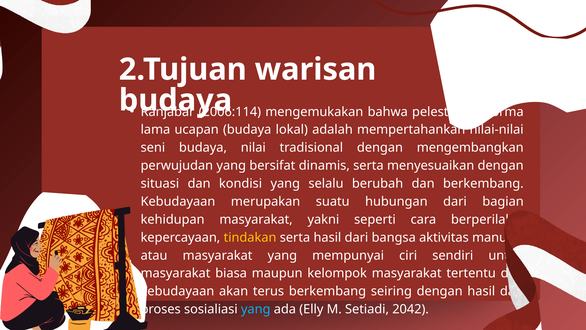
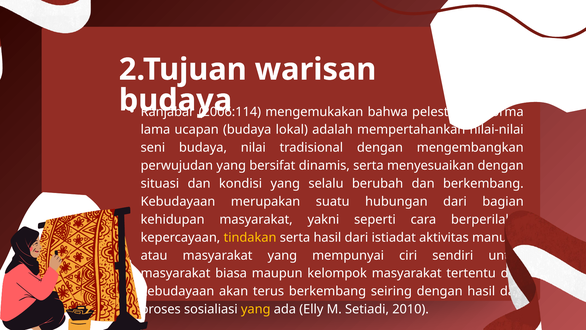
bangsa: bangsa -> istiadat
yang at (256, 309) colour: light blue -> yellow
2042: 2042 -> 2010
